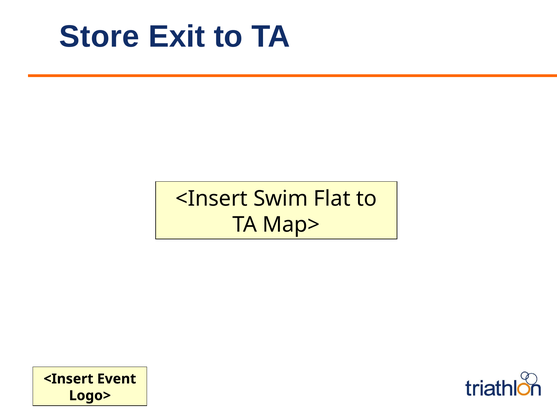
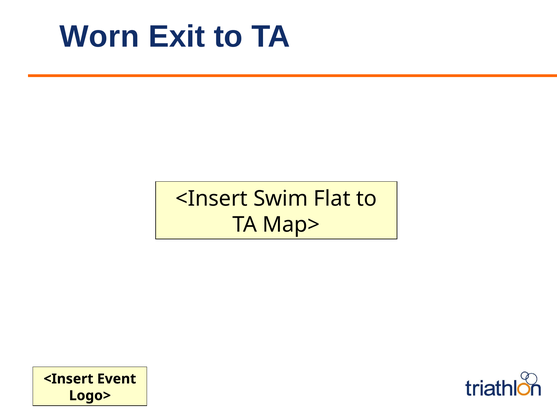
Store: Store -> Worn
